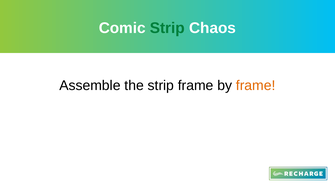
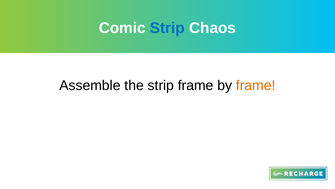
Strip at (167, 28) colour: green -> blue
